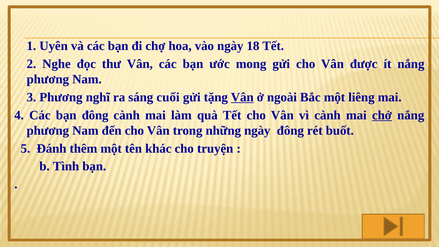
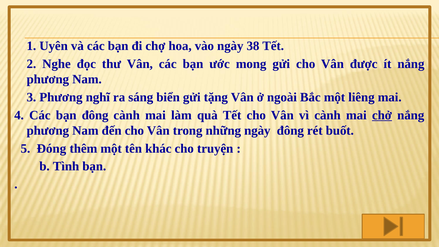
18: 18 -> 38
cuối: cuối -> biển
Vân at (242, 97) underline: present -> none
Đánh: Đánh -> Đóng
